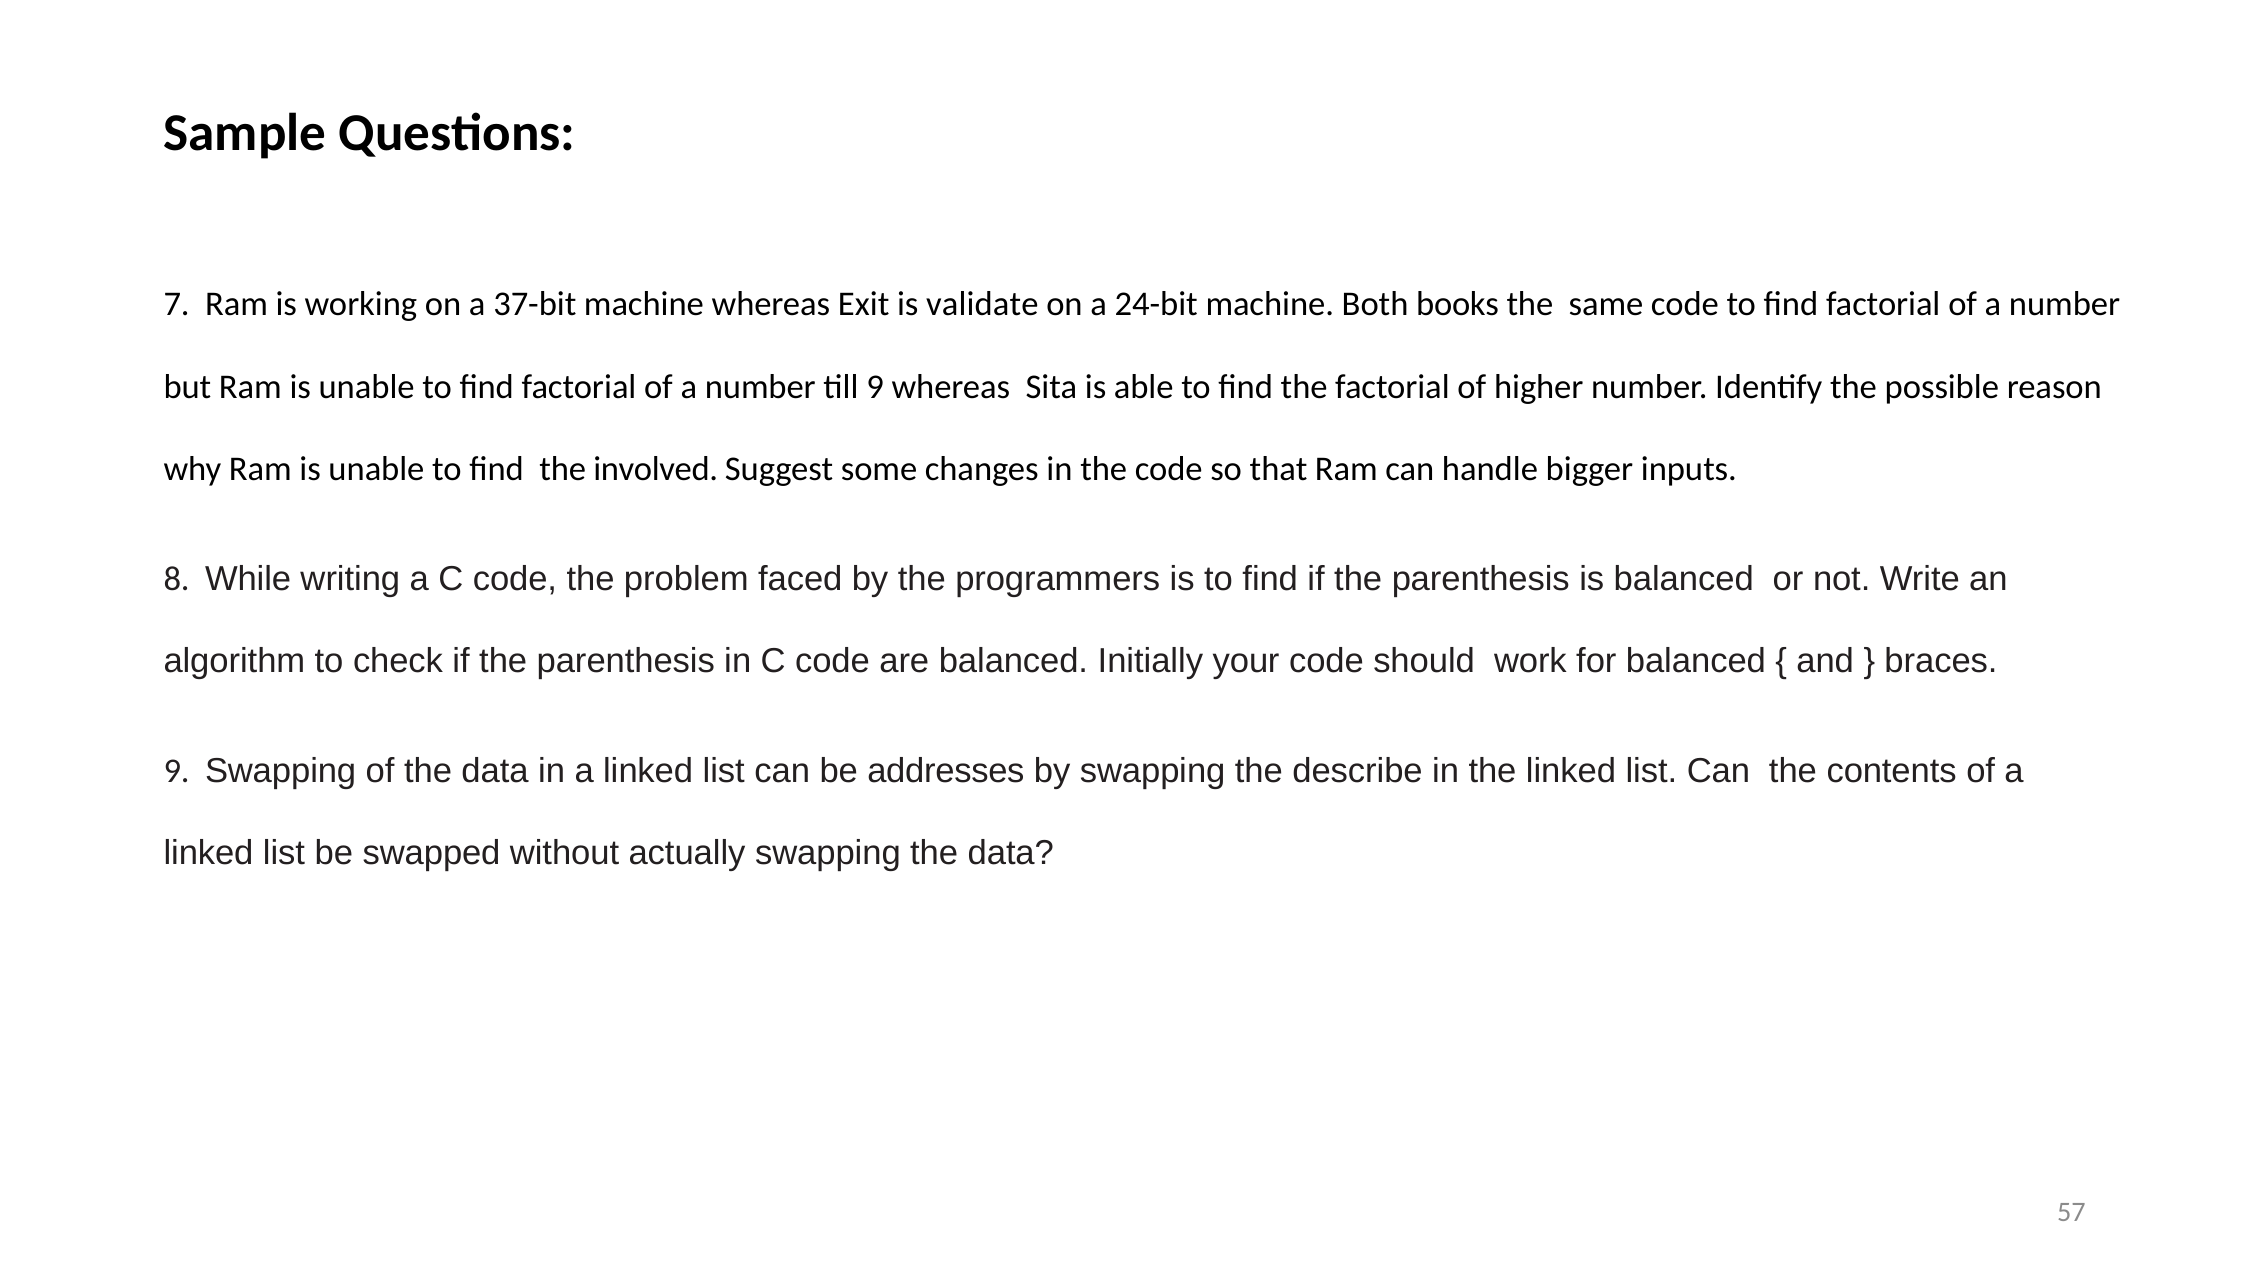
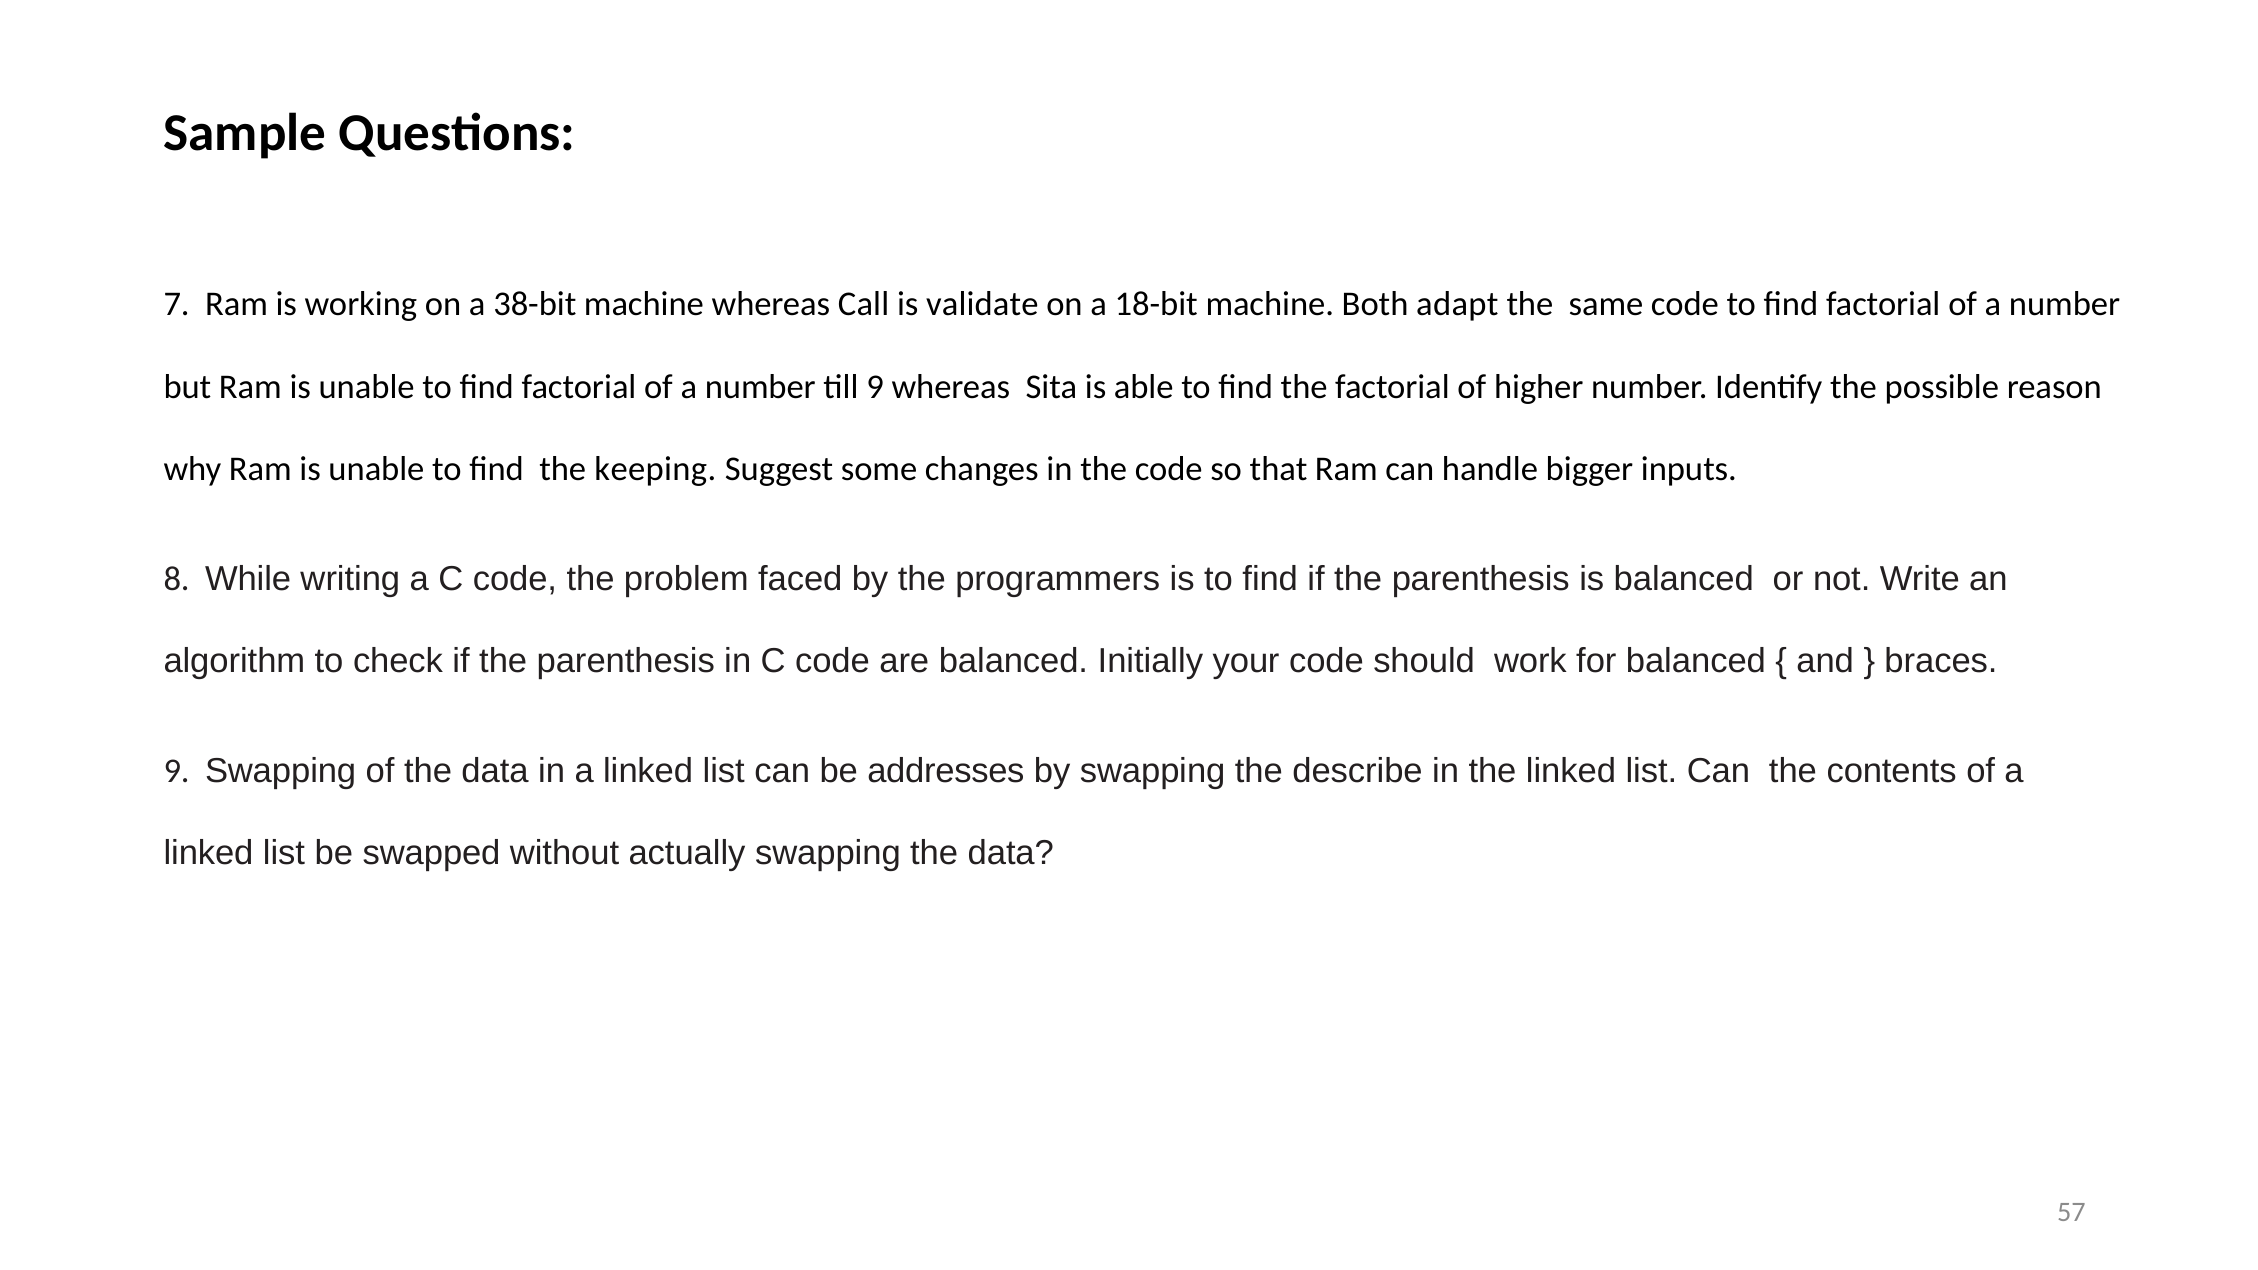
37-bit: 37-bit -> 38-bit
Exit: Exit -> Call
24-bit: 24-bit -> 18-bit
books: books -> adapt
involved: involved -> keeping
